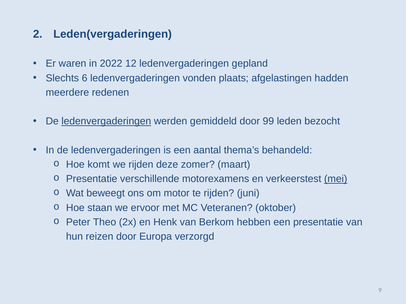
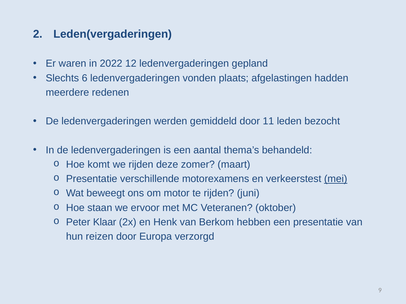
ledenvergaderingen at (106, 121) underline: present -> none
99: 99 -> 11
Theo: Theo -> Klaar
